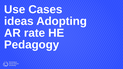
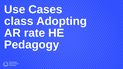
ideas: ideas -> class
